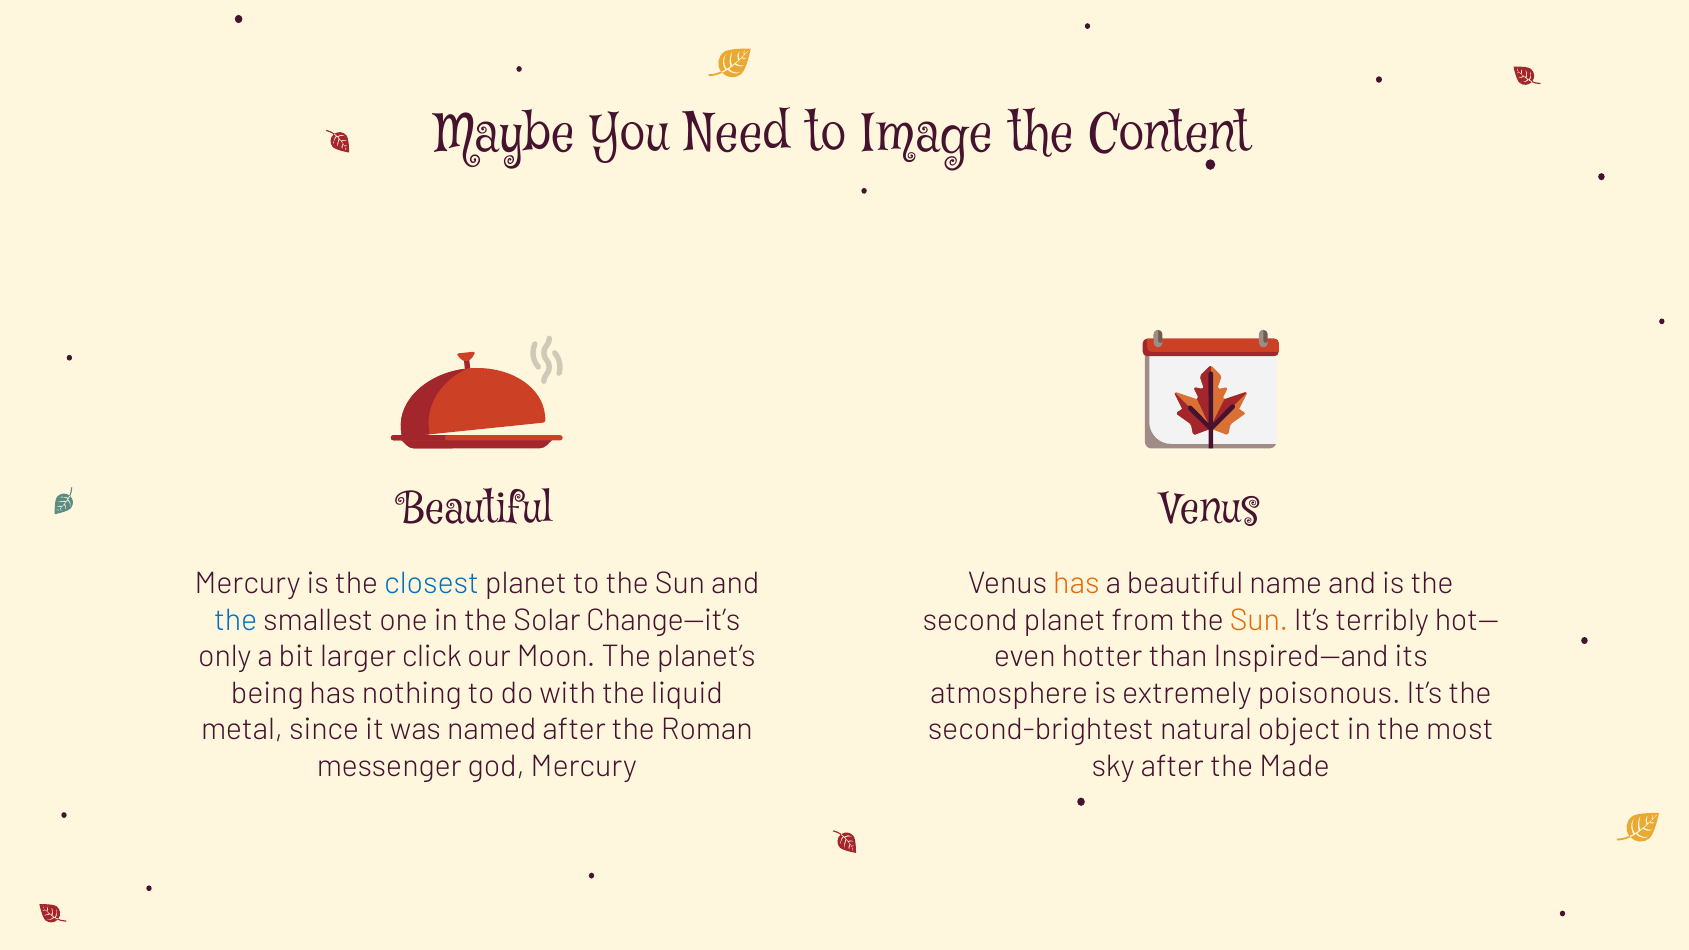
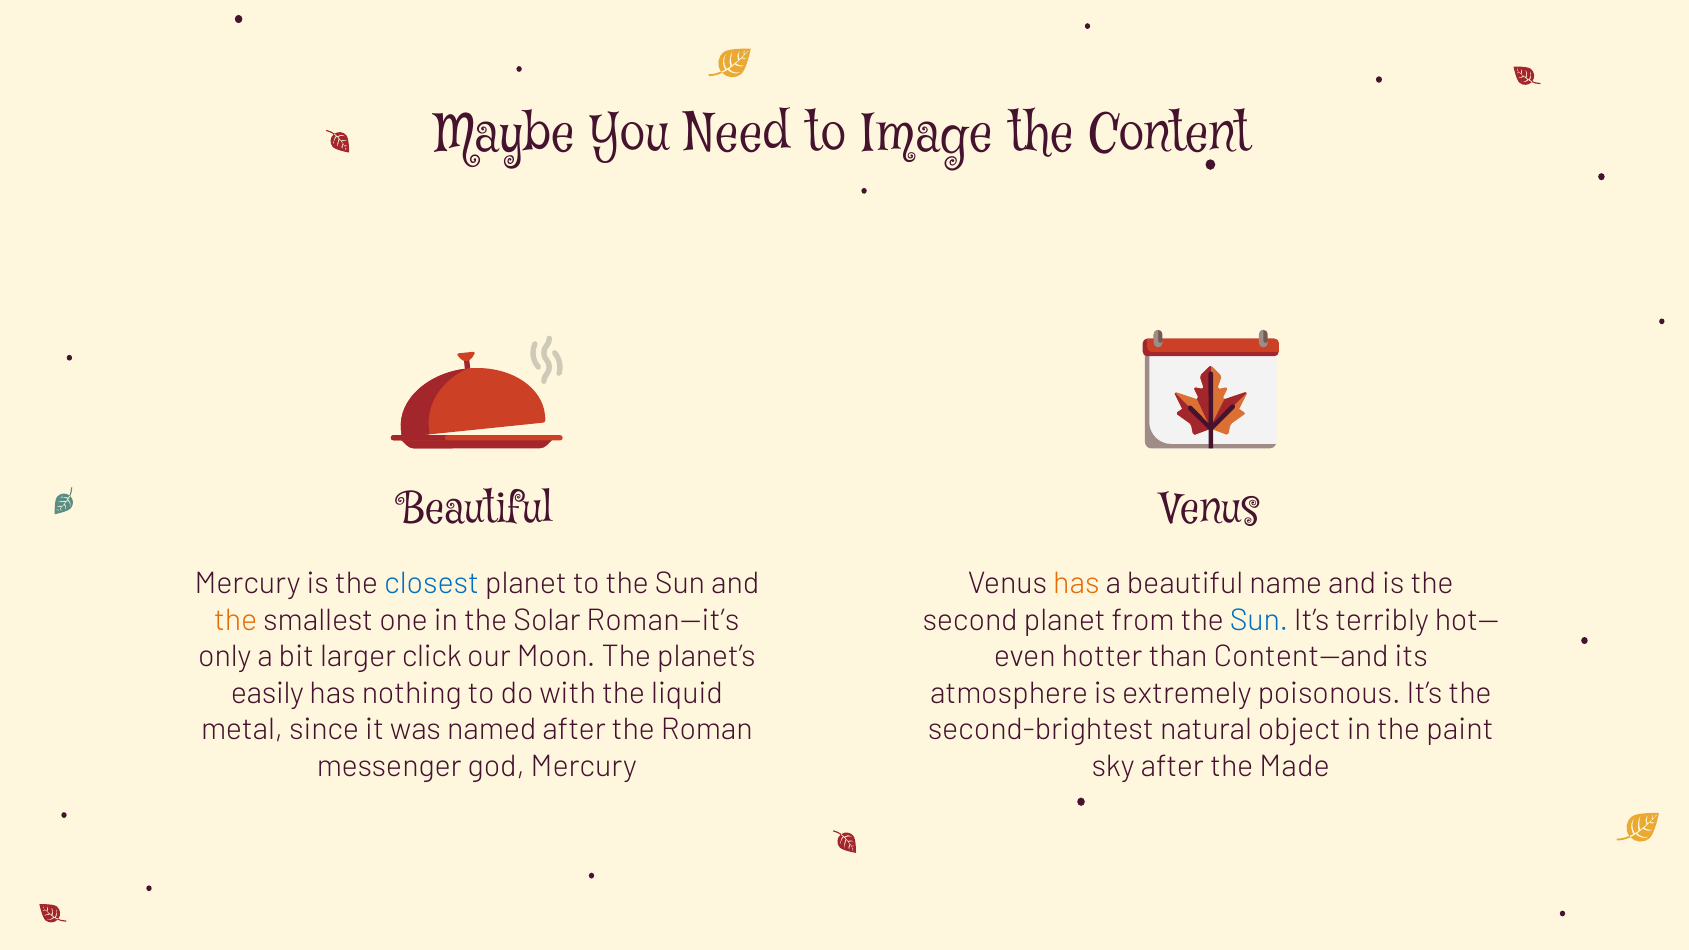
the at (236, 620) colour: blue -> orange
Change—it’s: Change—it’s -> Roman—it’s
Sun at (1259, 620) colour: orange -> blue
Inspired—and: Inspired—and -> Content—and
being: being -> easily
most: most -> paint
